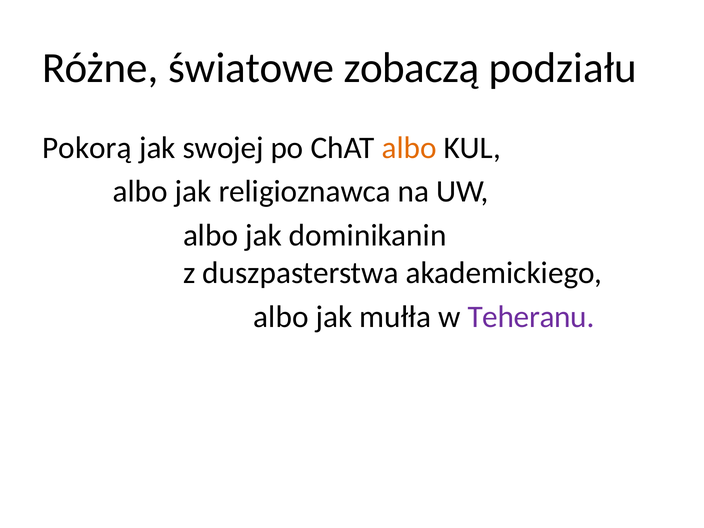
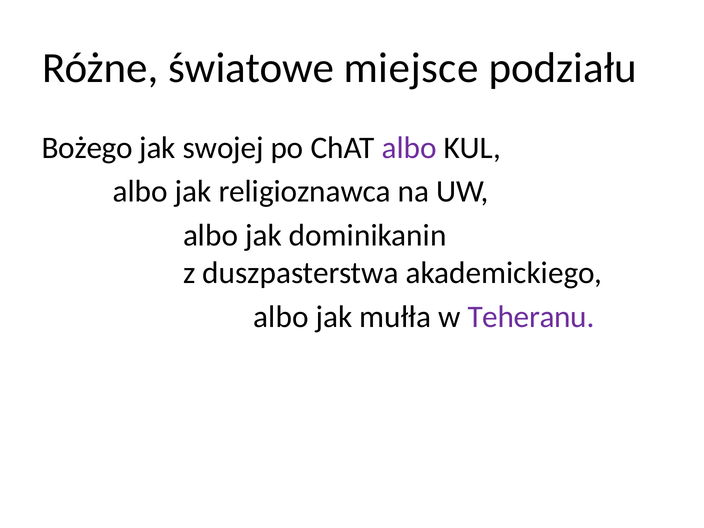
zobaczą: zobaczą -> miejsce
Pokorą: Pokorą -> Bożego
albo at (409, 148) colour: orange -> purple
